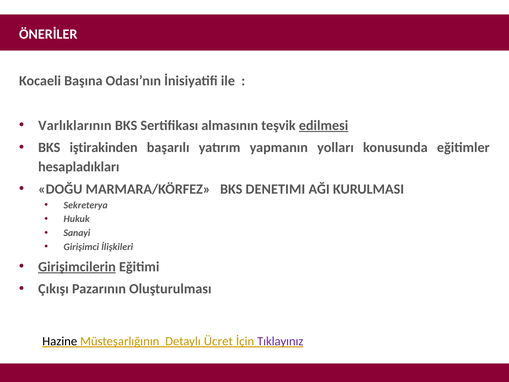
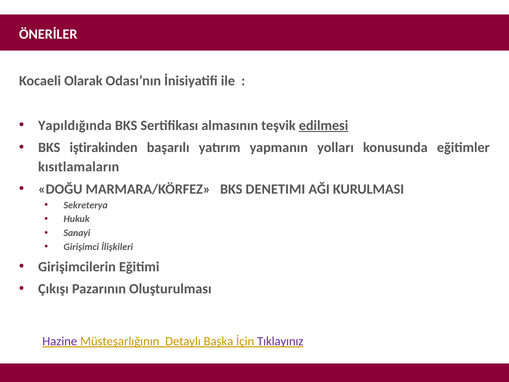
Başına: Başına -> Olarak
Varlıklarının: Varlıklarının -> Yapıldığında
hesapladıkları: hesapladıkları -> kısıtlamaların
Girişimcilerin underline: present -> none
Hazine colour: black -> purple
Ücret: Ücret -> Başka
